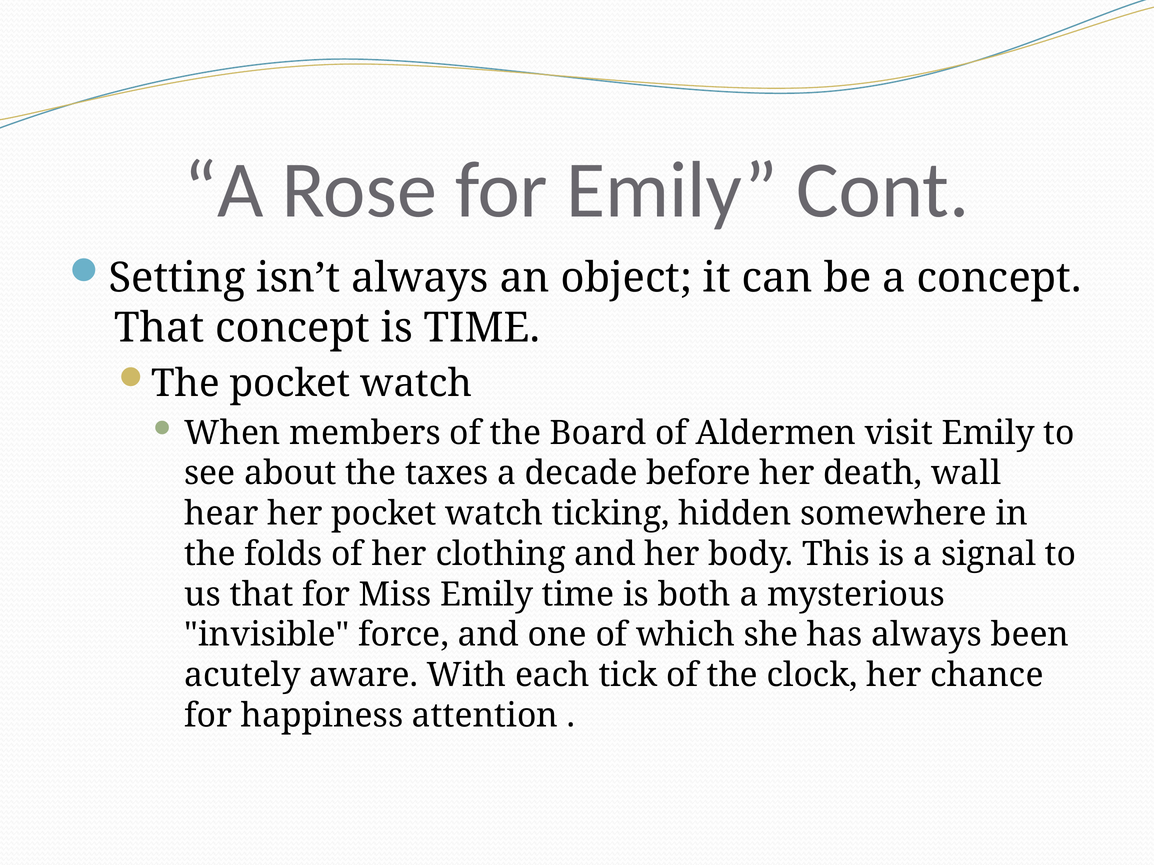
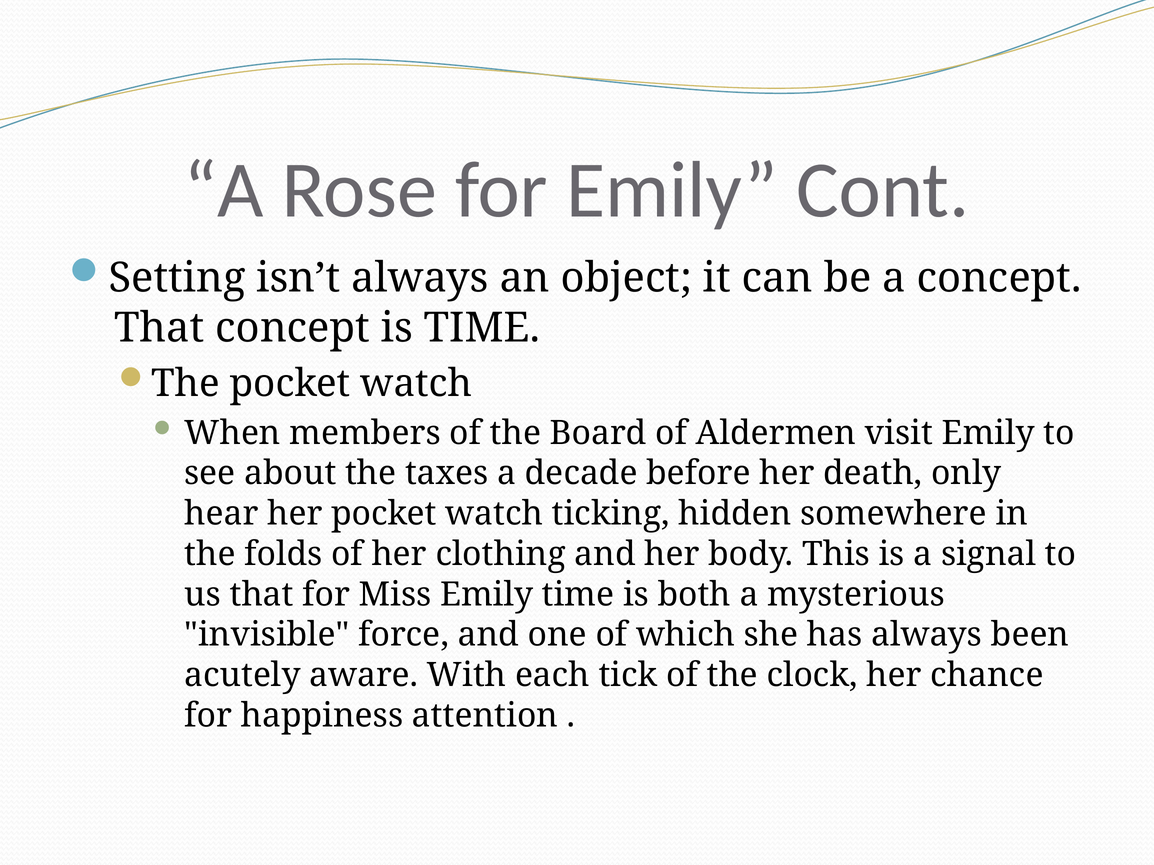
wall: wall -> only
